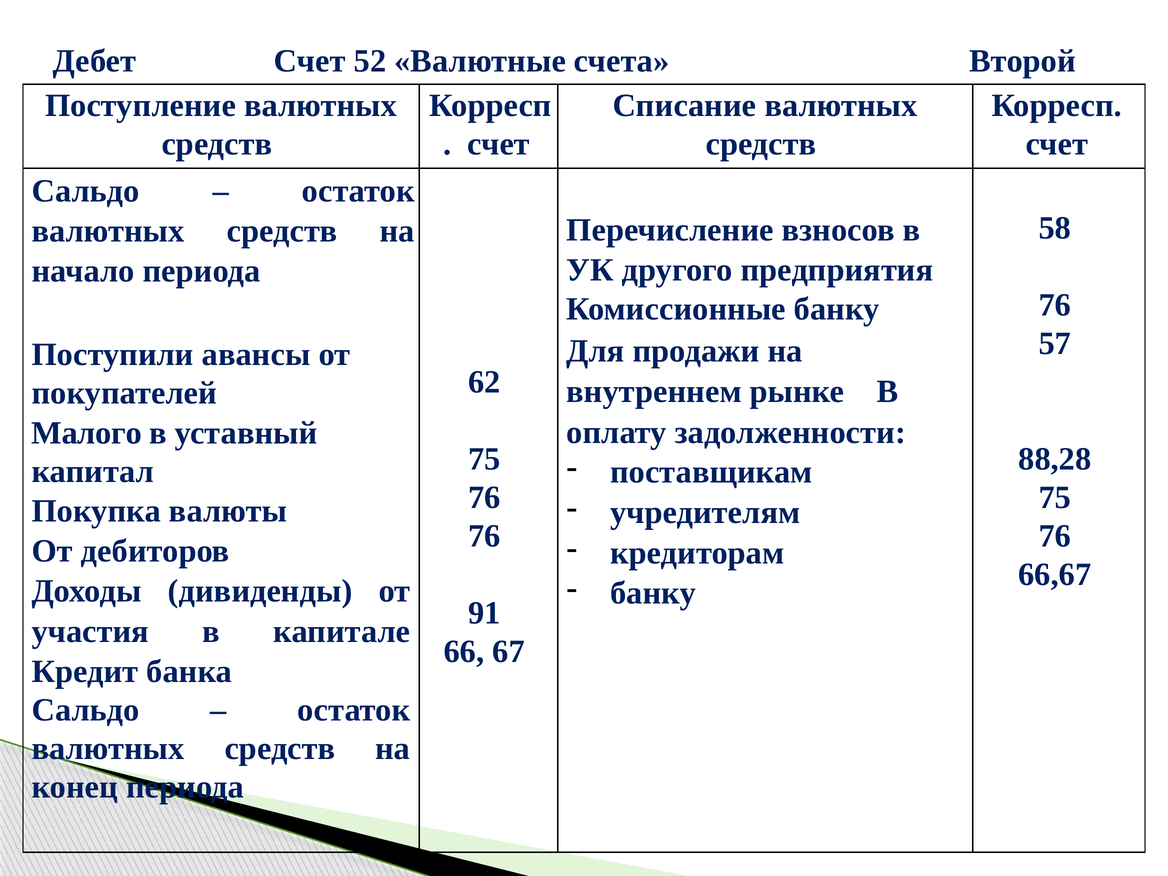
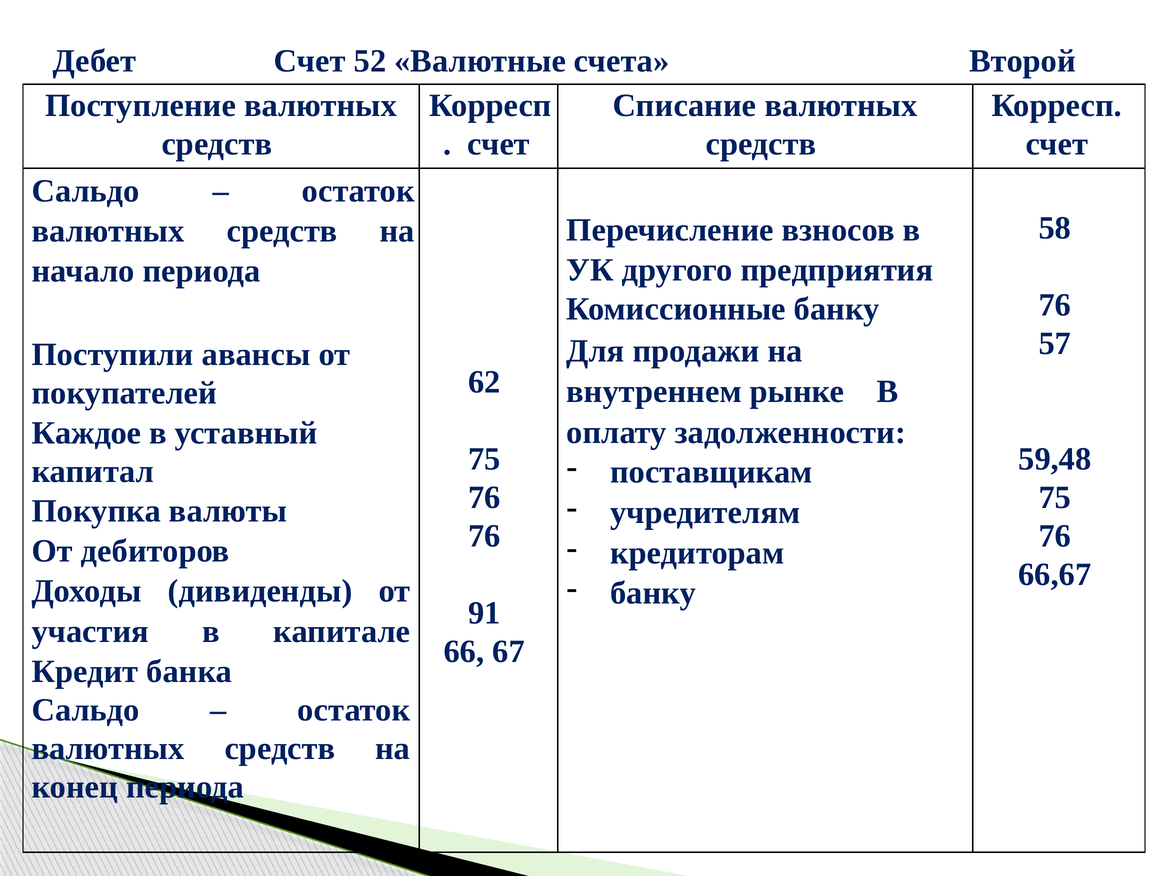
Малого: Малого -> Каждое
88,28: 88,28 -> 59,48
